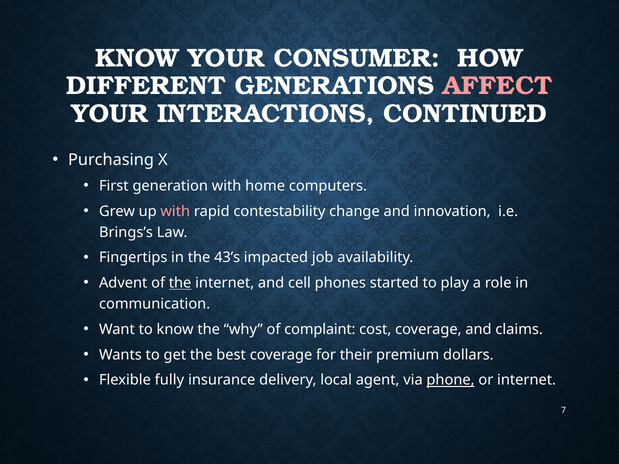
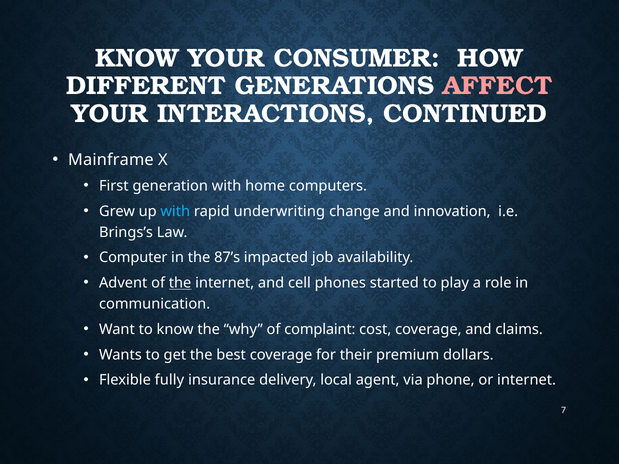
Purchasing: Purchasing -> Mainframe
with at (175, 211) colour: pink -> light blue
contestability: contestability -> underwriting
Fingertips: Fingertips -> Computer
43’s: 43’s -> 87’s
phone underline: present -> none
